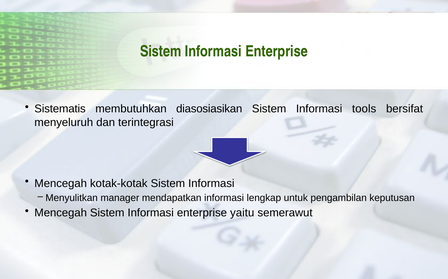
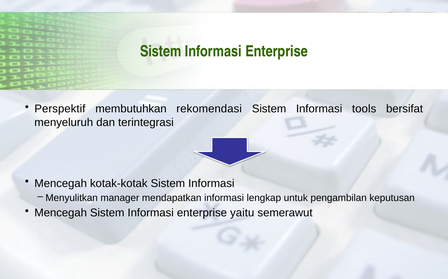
Sistematis: Sistematis -> Perspektif
diasosiasikan: diasosiasikan -> rekomendasi
